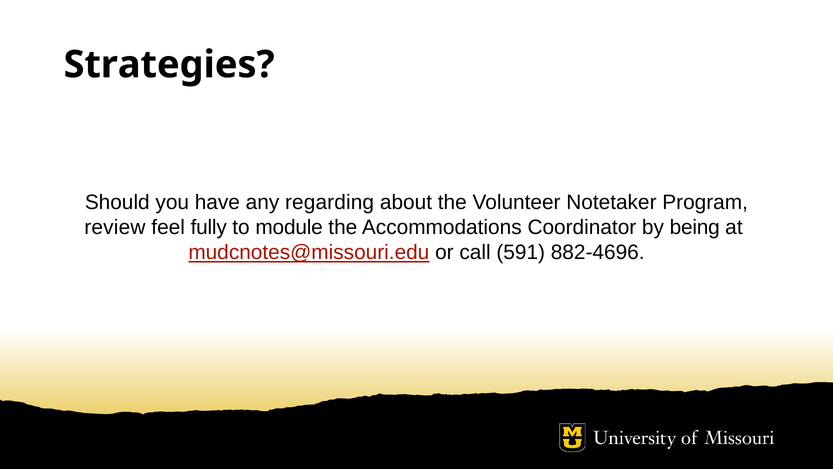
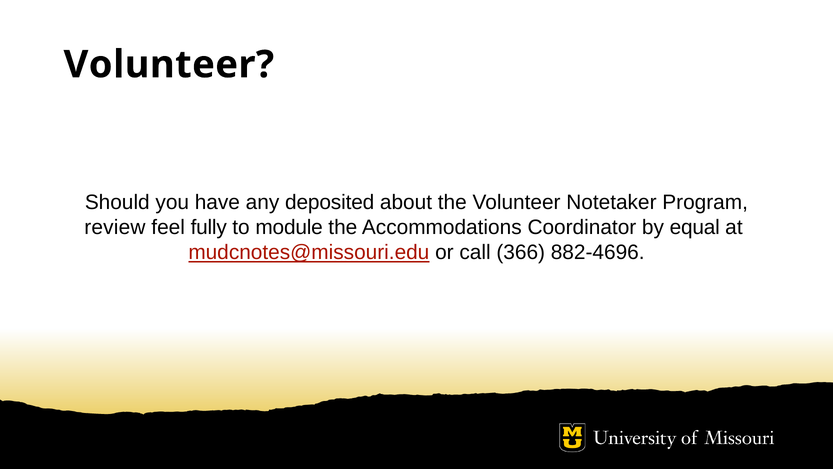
Strategies at (169, 65): Strategies -> Volunteer
regarding: regarding -> deposited
being: being -> equal
591: 591 -> 366
